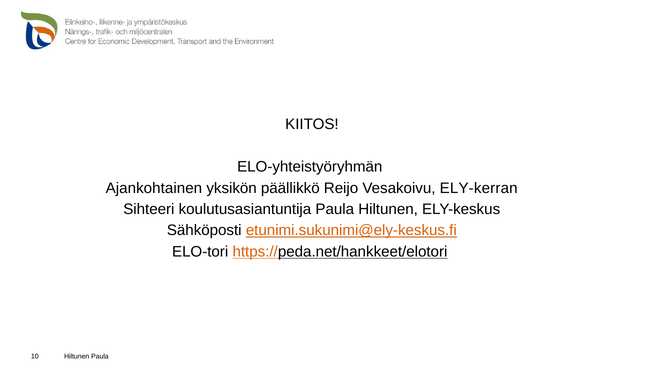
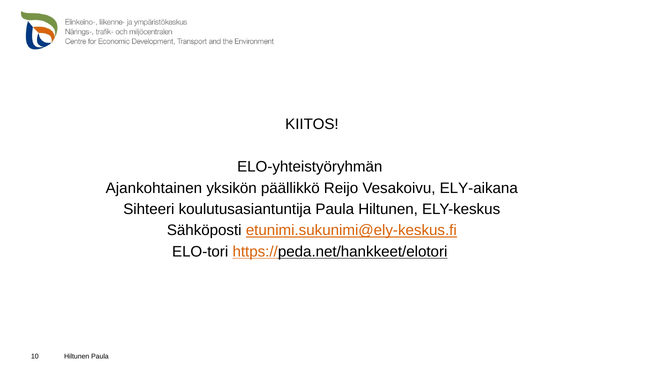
ELY-kerran: ELY-kerran -> ELY-aikana
